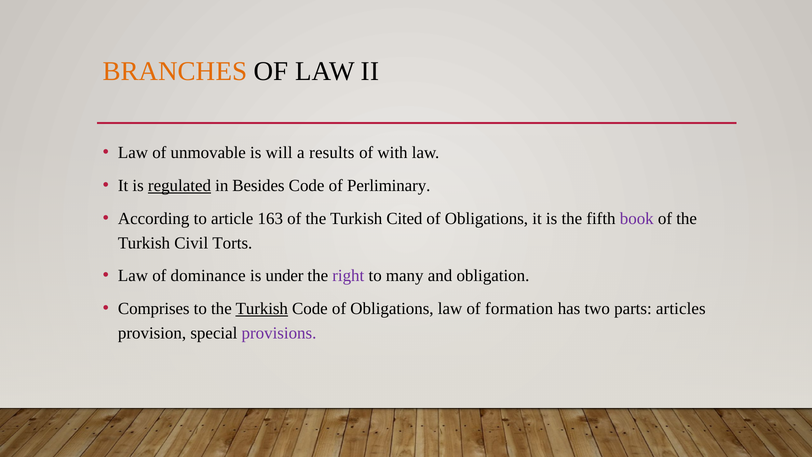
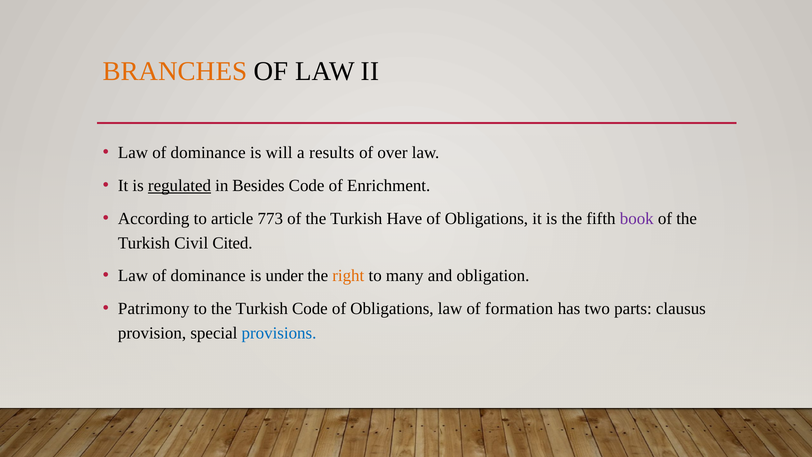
unmovable at (208, 153): unmovable -> dominance
with: with -> over
Perliminary: Perliminary -> Enrichment
163: 163 -> 773
Cited: Cited -> Have
Torts: Torts -> Cited
right colour: purple -> orange
Comprises: Comprises -> Patrimony
Turkish at (262, 308) underline: present -> none
articles: articles -> clausus
provisions colour: purple -> blue
